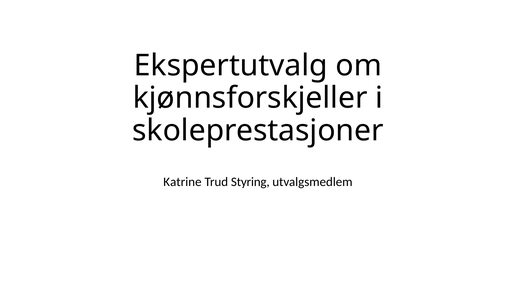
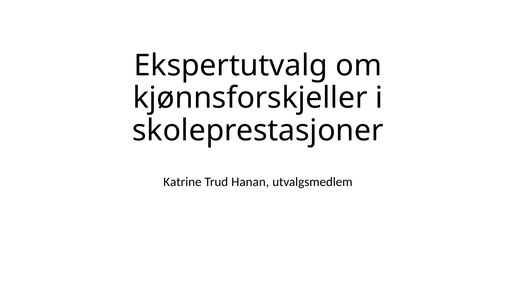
Styring: Styring -> Hanan
